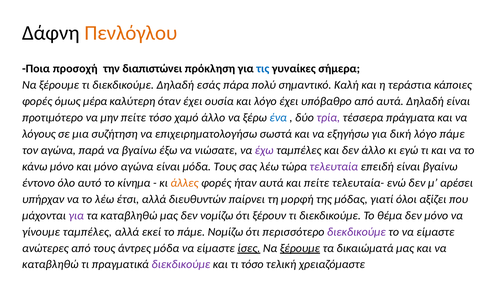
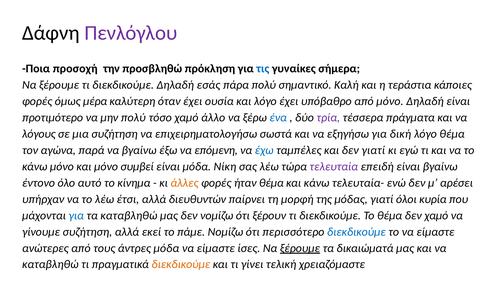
Πενλόγλου colour: orange -> purple
διαπιστώνει: διαπιστώνει -> προσβληθώ
από αυτά: αυτά -> μόνο
μην πείτε: πείτε -> πολύ
λόγο πάμε: πάμε -> θέμα
νιώσατε: νιώσατε -> επόμενη
έχω colour: purple -> blue
δεν άλλο: άλλο -> γιατί
μόνο αγώνα: αγώνα -> συμβεί
μόδα Τους: Τους -> Νίκη
ήταν αυτά: αυτά -> θέμα
και πείτε: πείτε -> κάνω
αξίζει: αξίζει -> κυρία
για at (76, 215) colour: purple -> blue
δεν μόνο: μόνο -> χαμό
γίνουμε ταμπέλες: ταμπέλες -> συζήτηση
διεκδικούμε at (356, 232) colour: purple -> blue
ίσες underline: present -> none
διεκδικούμε at (181, 264) colour: purple -> orange
τι τόσο: τόσο -> γίνει
